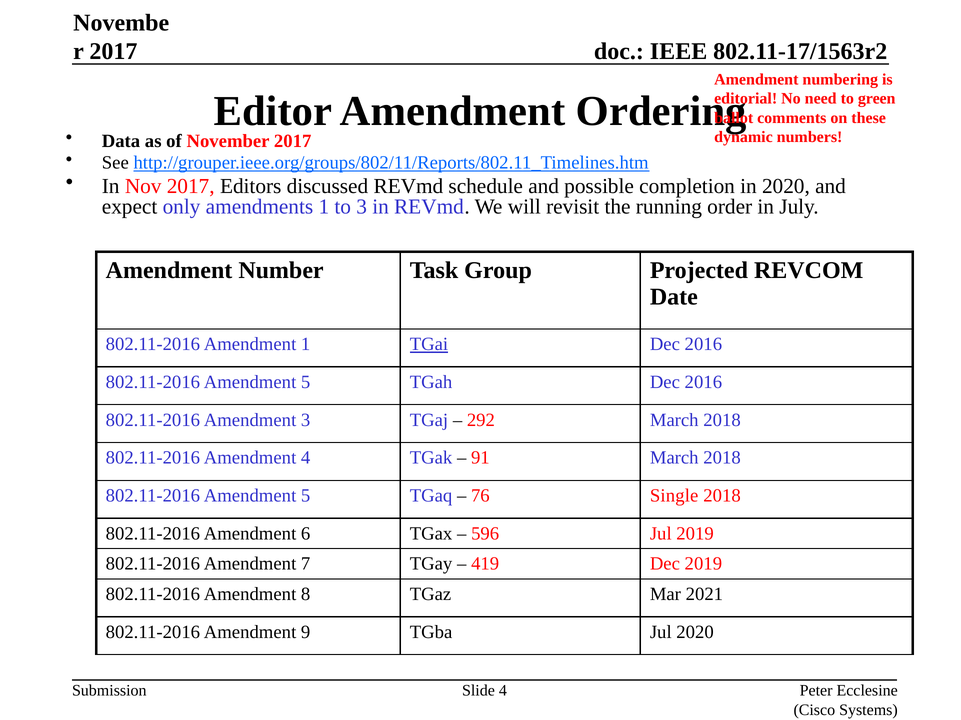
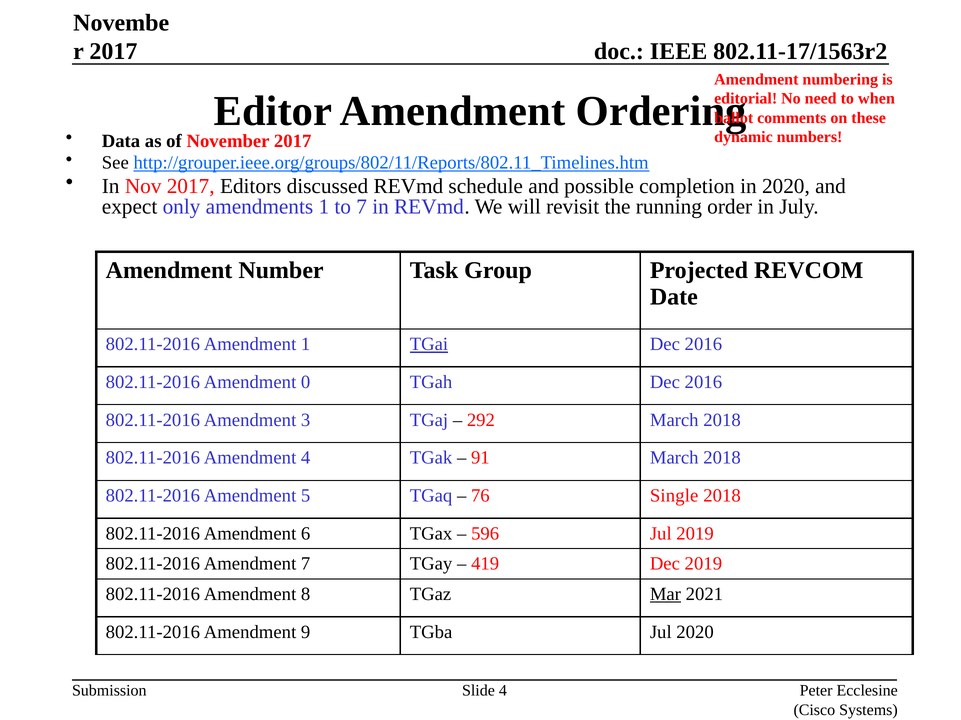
green: green -> when
to 3: 3 -> 7
5 at (306, 382): 5 -> 0
Mar underline: none -> present
